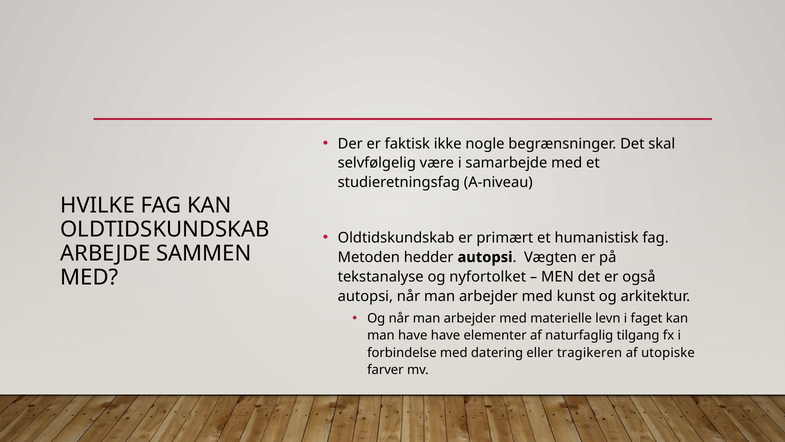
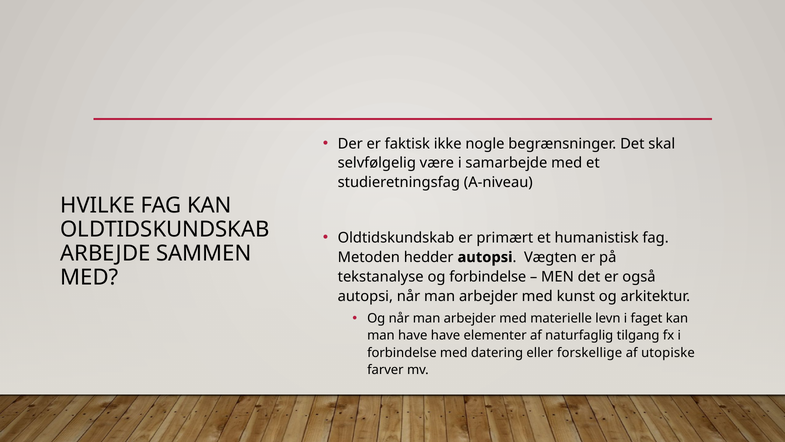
og nyfortolket: nyfortolket -> forbindelse
tragikeren: tragikeren -> forskellige
